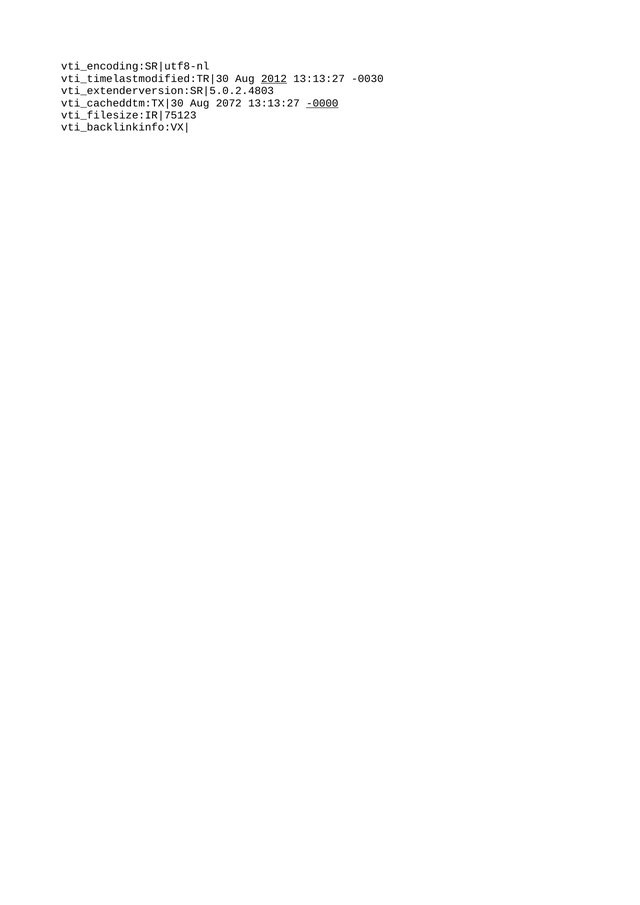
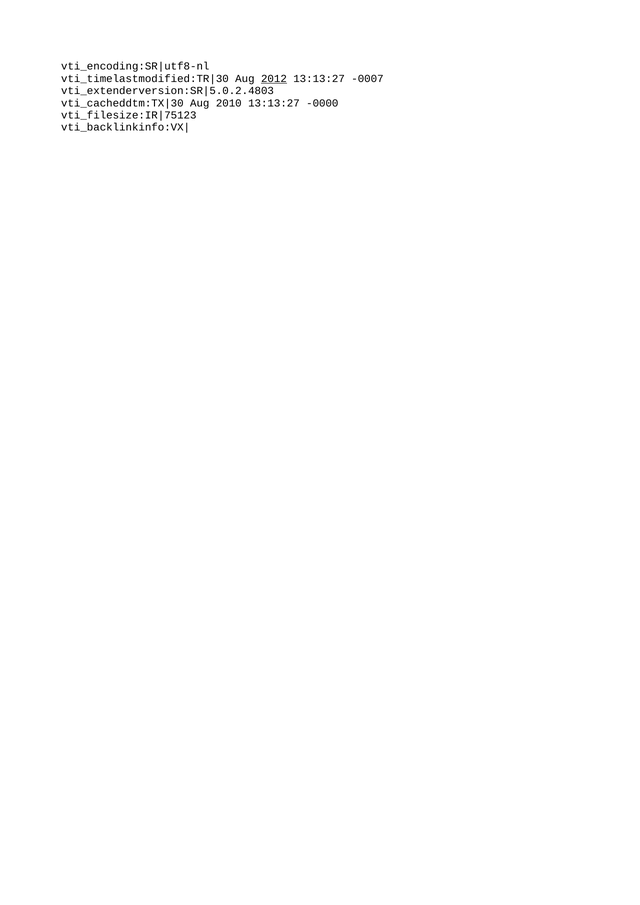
-0030: -0030 -> -0007
2072: 2072 -> 2010
-0000 underline: present -> none
